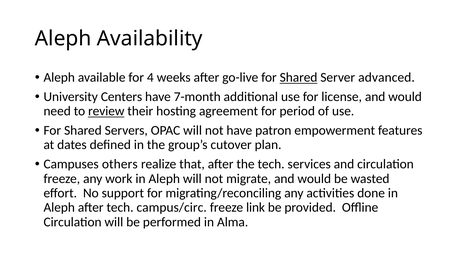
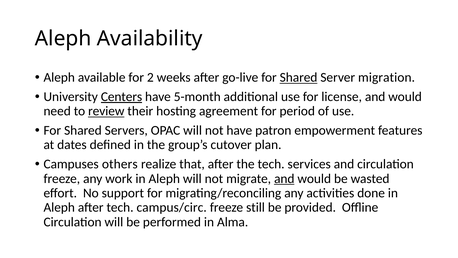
4: 4 -> 2
advanced: advanced -> migration
Centers underline: none -> present
7-month: 7-month -> 5-month
and at (284, 178) underline: none -> present
link: link -> still
